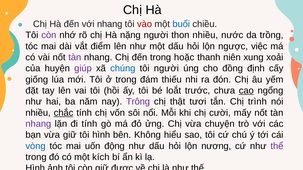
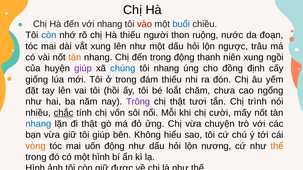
còn at (49, 35) colour: purple -> blue
Hà nặng: nặng -> thiếu
thon nhiều: nhiều -> ruộng
trồng: trồng -> đoạn
vắt điểm: điểm -> xung
việc: việc -> trâu
tàn at (75, 57) colour: purple -> orange
trong hoặc: hoặc -> động
xoải: xoải -> ngồi
tôi người: người -> nhang
trước: trước -> chăm
cao underline: present -> none
nhang at (38, 124) colour: purple -> blue
đi tính: tính -> thật
tôi hình: hình -> giúp
vòng colour: blue -> orange
thể colour: purple -> orange
một kích: kích -> hình
